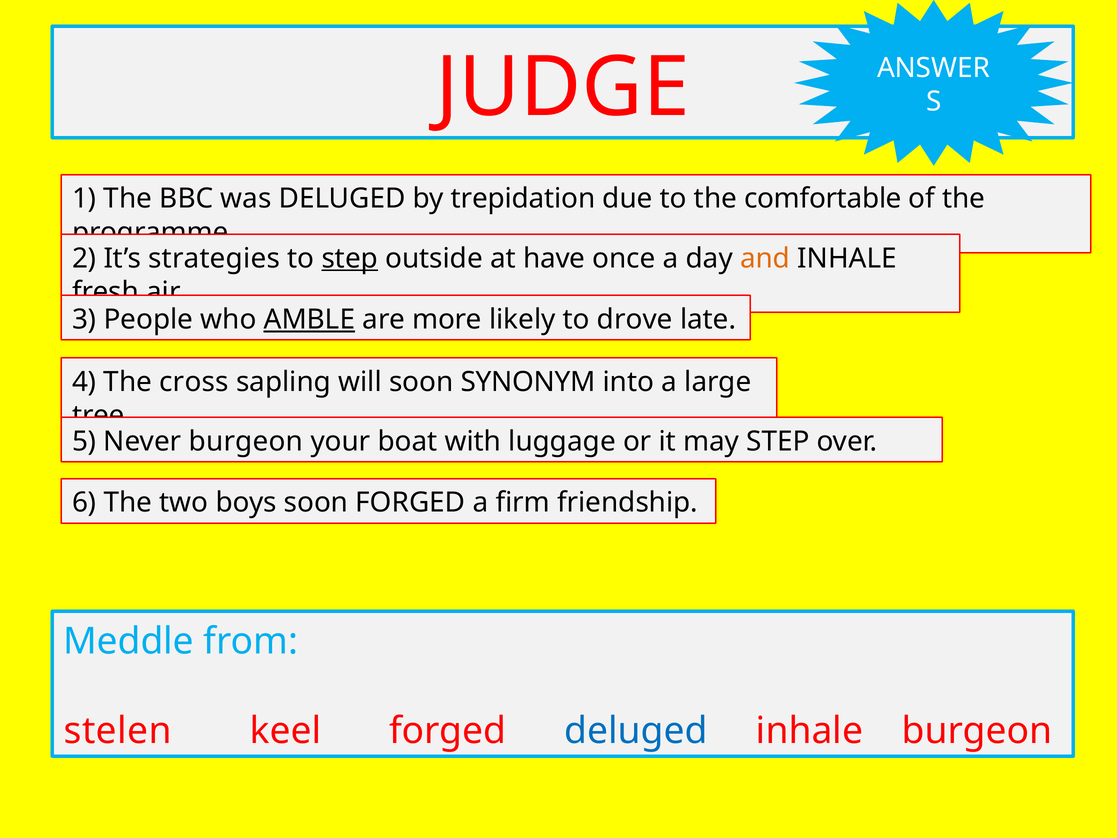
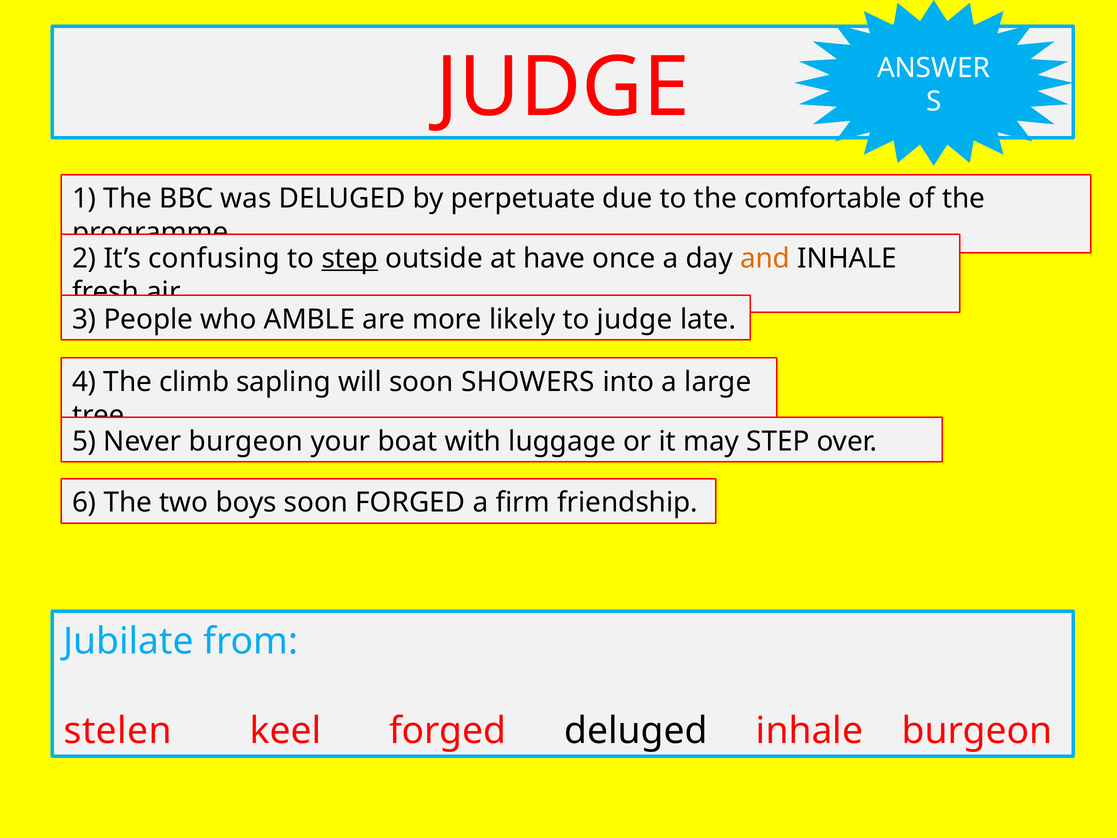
trepidation: trepidation -> perpetuate
strategies: strategies -> confusing
AMBLE underline: present -> none
to drove: drove -> judge
cross: cross -> climb
SYNONYM: SYNONYM -> SHOWERS
Meddle: Meddle -> Jubilate
deluged at (636, 731) colour: blue -> black
